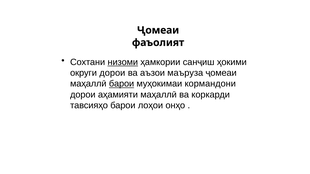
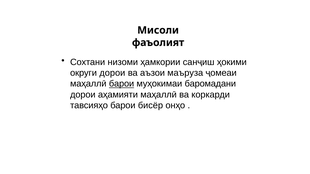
Ҷомеаи at (158, 30): Ҷомеаи -> Мисоли
низоми underline: present -> none
кормандони: кормандони -> баромадани
лоҳои: лоҳои -> бисёр
